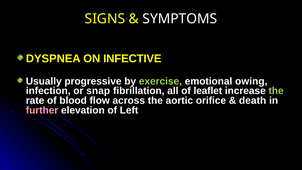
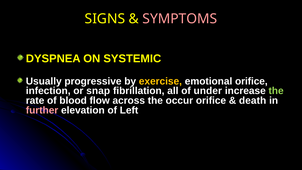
SYMPTOMS colour: white -> pink
INFECTIVE: INFECTIVE -> SYSTEMIC
exercise colour: light green -> yellow
emotional owing: owing -> orifice
leaflet: leaflet -> under
aortic: aortic -> occur
